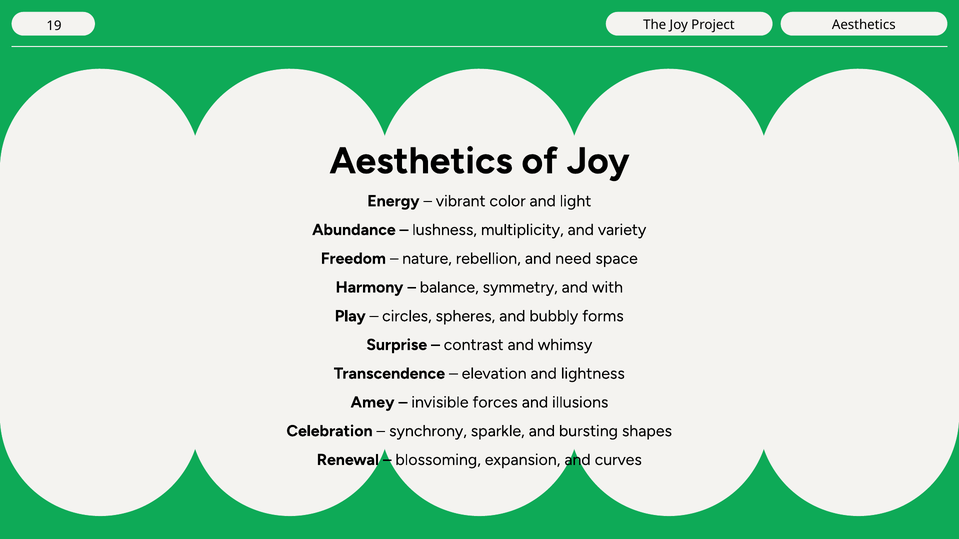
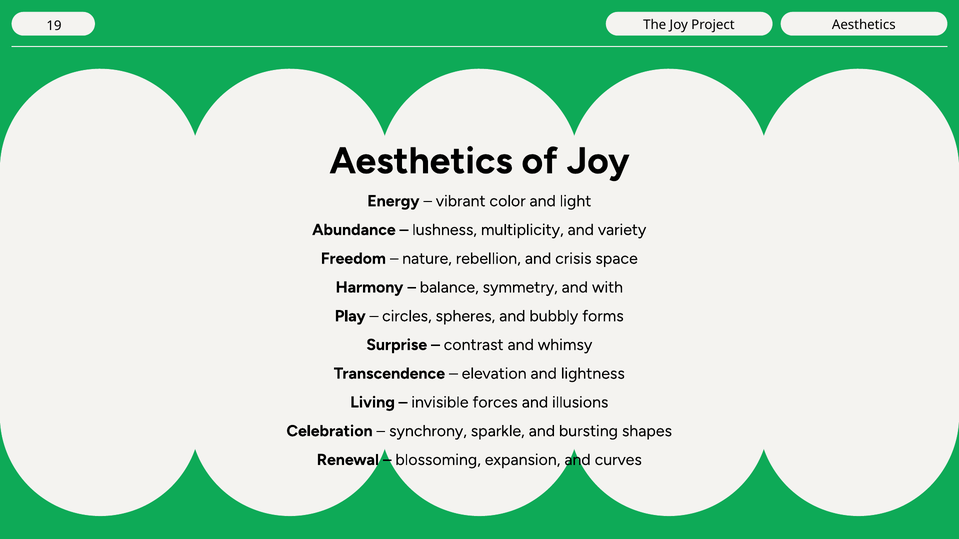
need: need -> crisis
Amey: Amey -> Living
